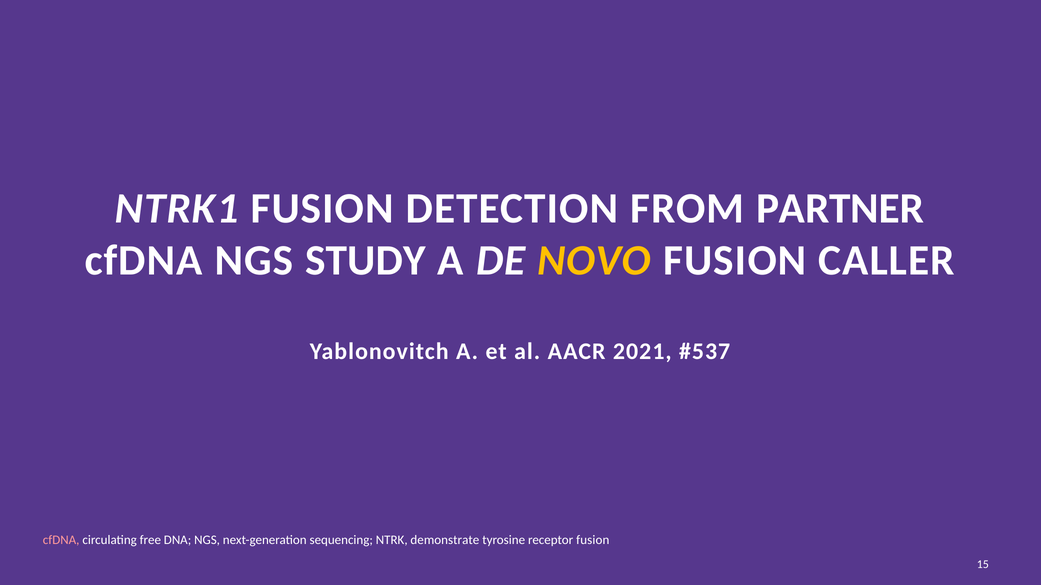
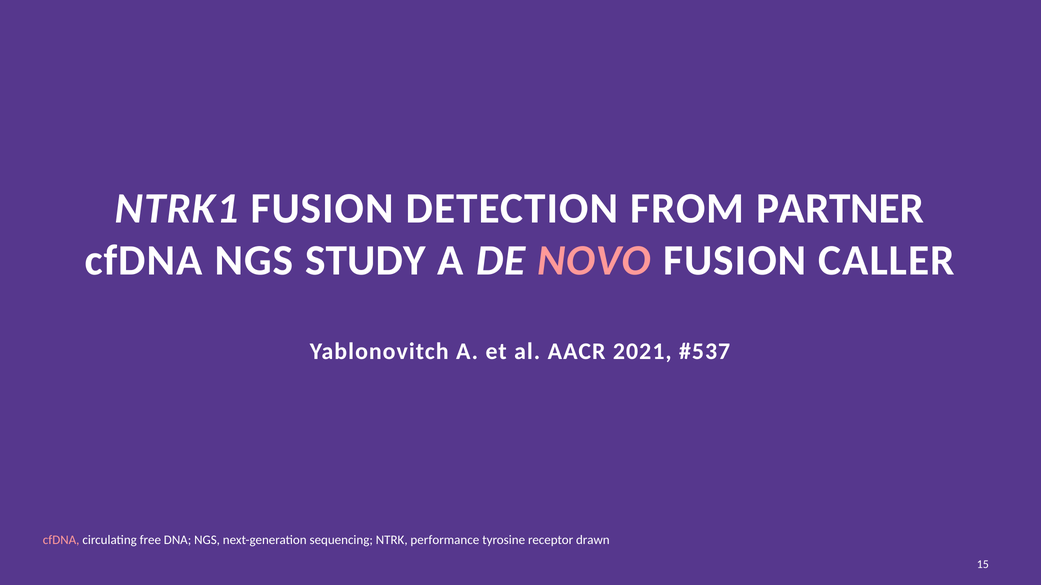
NOVO colour: yellow -> pink
demonstrate: demonstrate -> performance
receptor fusion: fusion -> drawn
